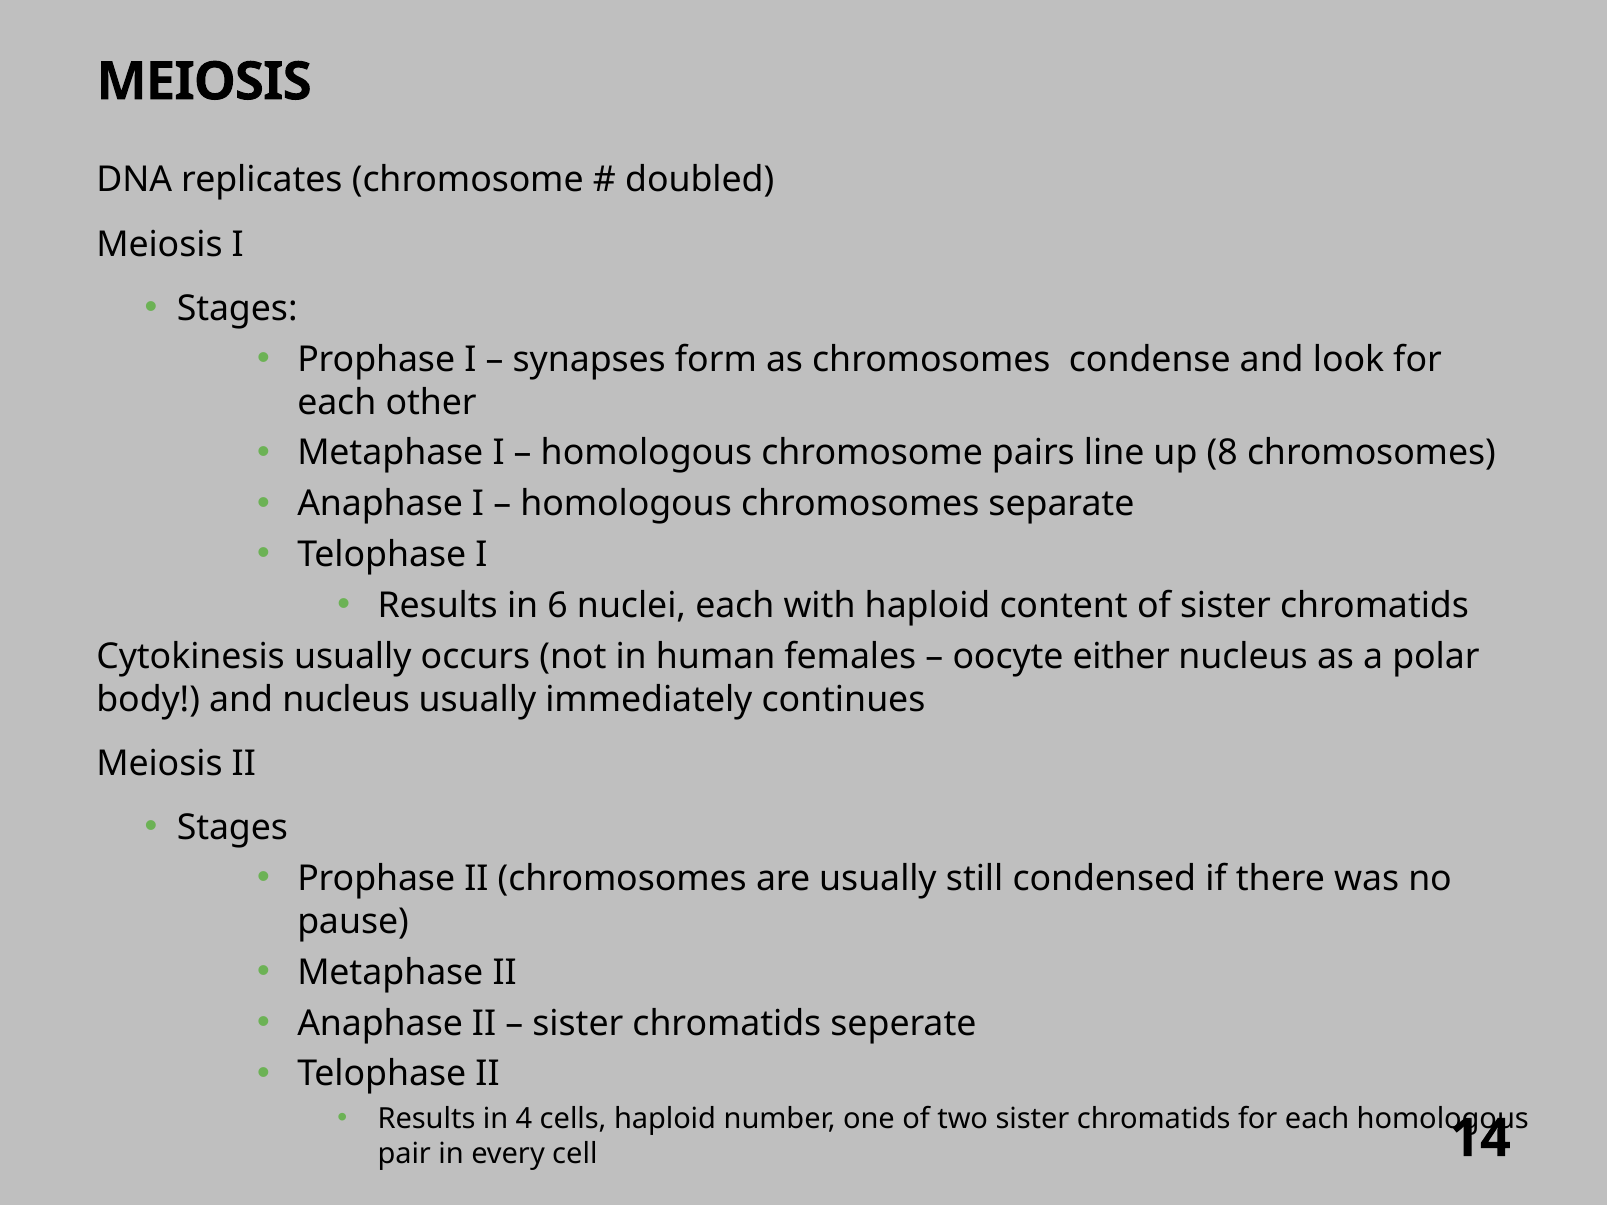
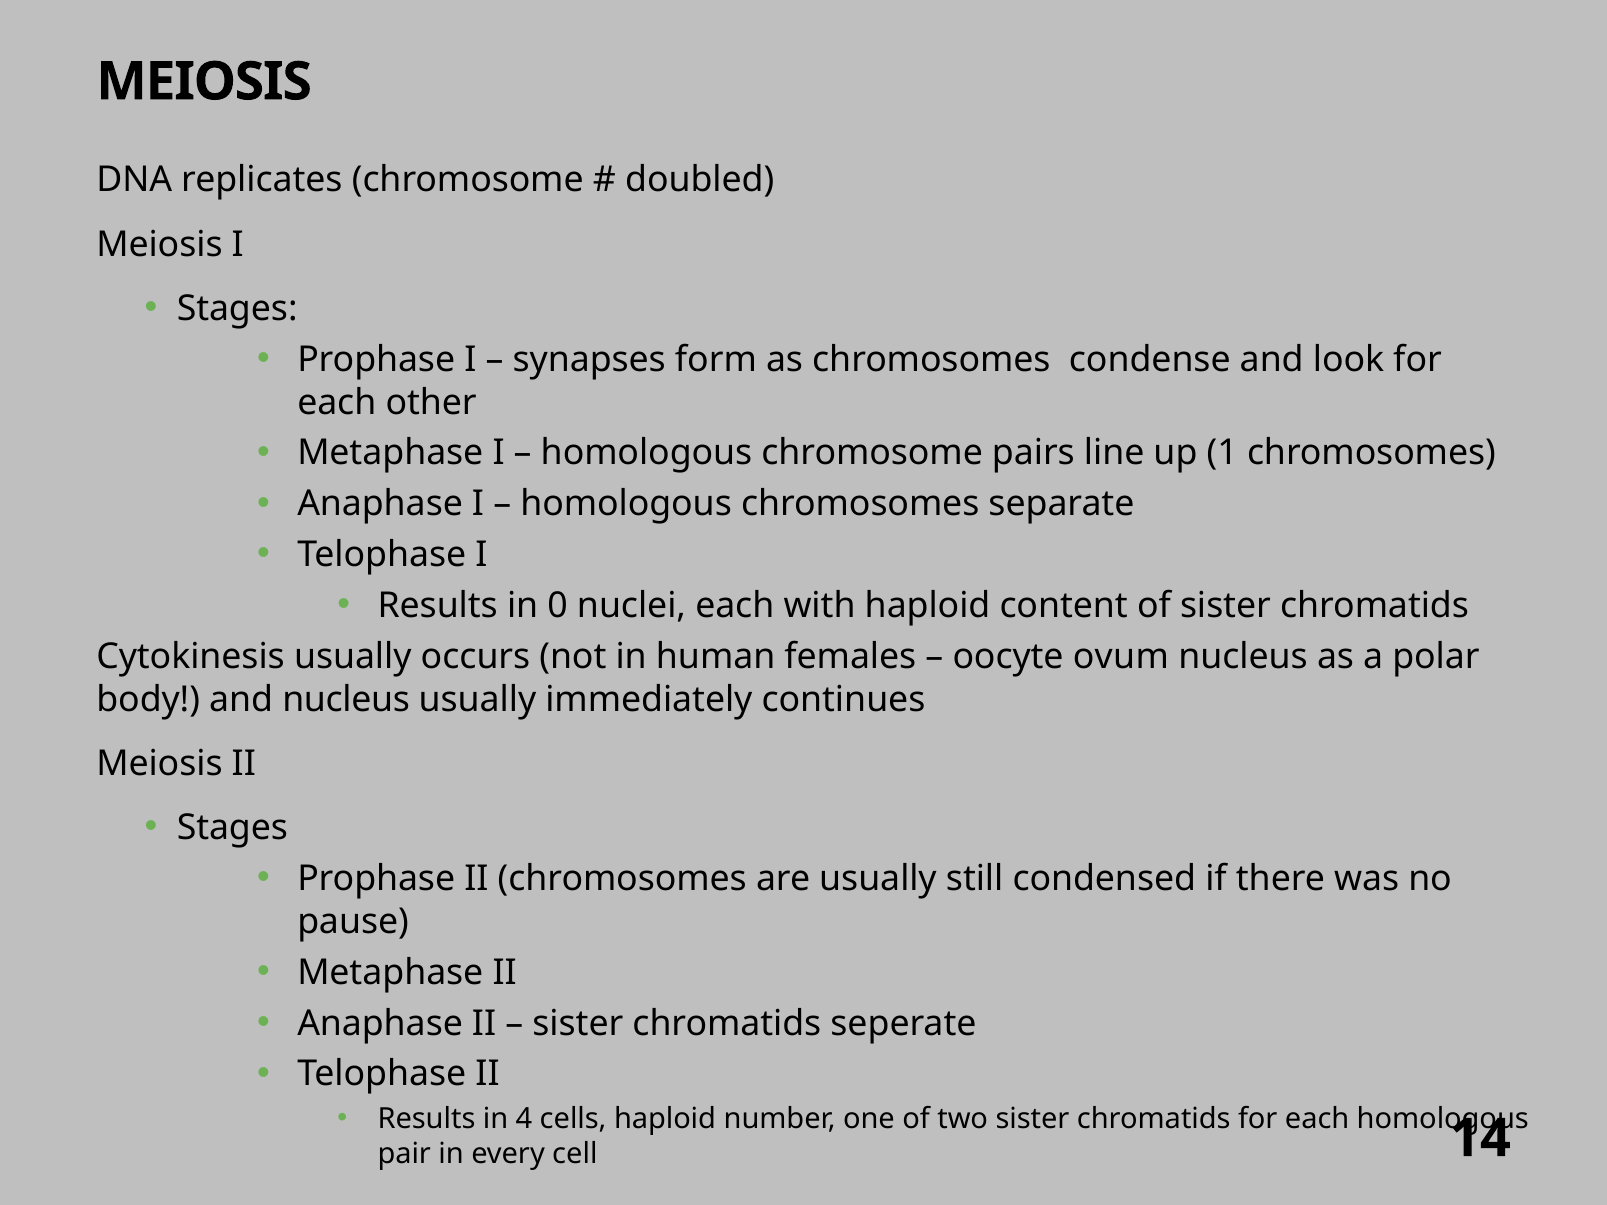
8: 8 -> 1
6: 6 -> 0
either: either -> ovum
